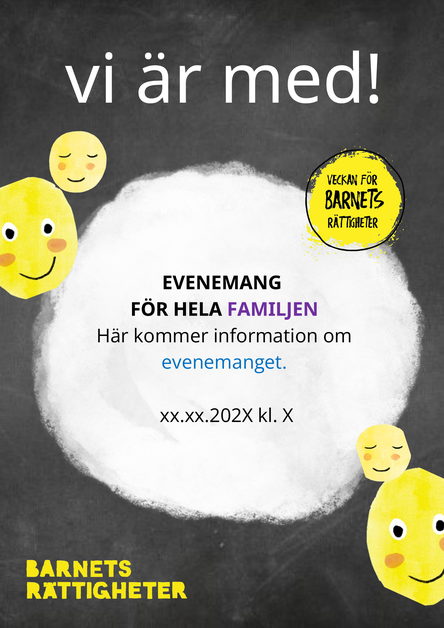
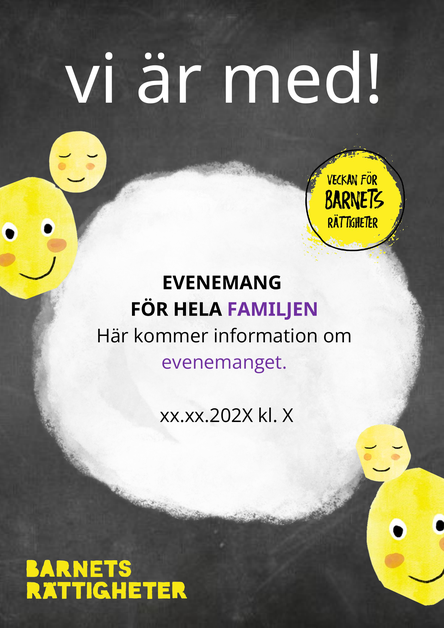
evenemanget colour: blue -> purple
